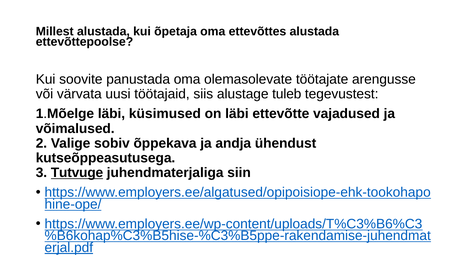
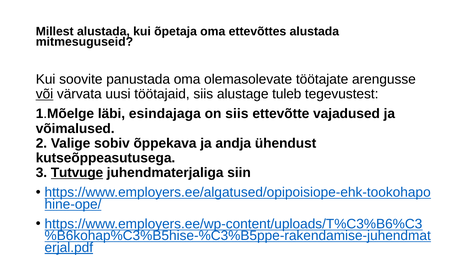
ettevõttepoolse: ettevõttepoolse -> mitmesuguseid
või underline: none -> present
küsimused: küsimused -> esindajaga
on läbi: läbi -> siis
